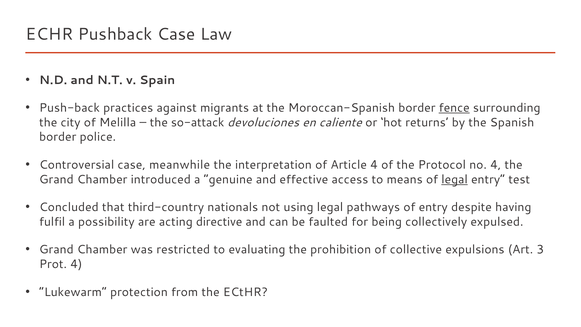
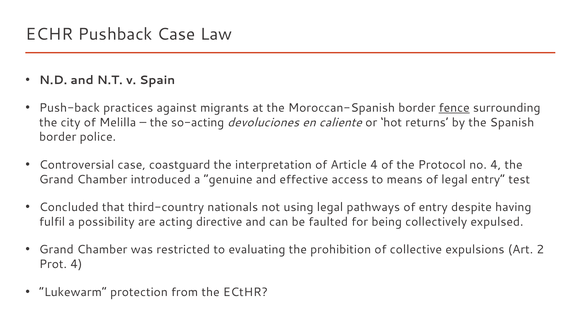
so-attack: so-attack -> so-acting
meanwhile: meanwhile -> coastguard
legal at (455, 179) underline: present -> none
3: 3 -> 2
